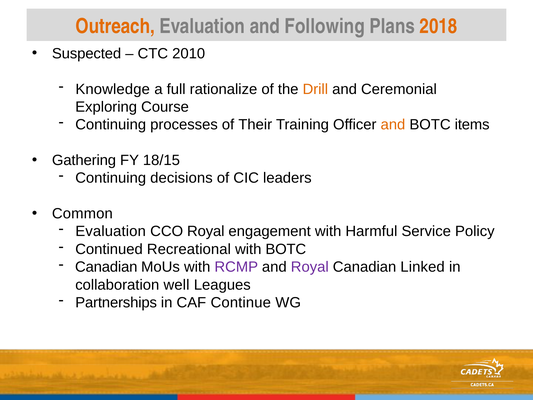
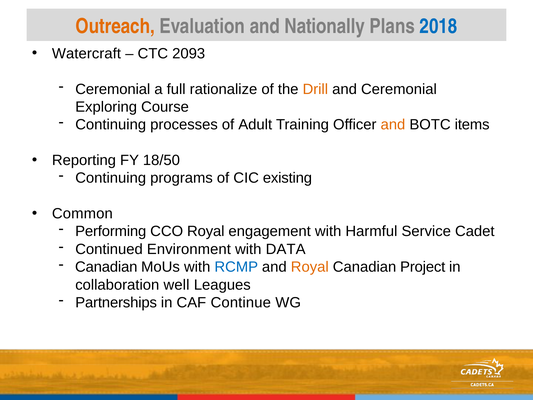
Following: Following -> Nationally
2018 colour: orange -> blue
Suspected: Suspected -> Watercraft
2010: 2010 -> 2093
Knowledge at (113, 89): Knowledge -> Ceremonial
Their: Their -> Adult
Gathering: Gathering -> Reporting
18/15: 18/15 -> 18/50
decisions: decisions -> programs
leaders: leaders -> existing
Evaluation at (111, 231): Evaluation -> Performing
Policy: Policy -> Cadet
Recreational: Recreational -> Environment
with BOTC: BOTC -> DATA
RCMP colour: purple -> blue
Royal at (310, 267) colour: purple -> orange
Linked: Linked -> Project
